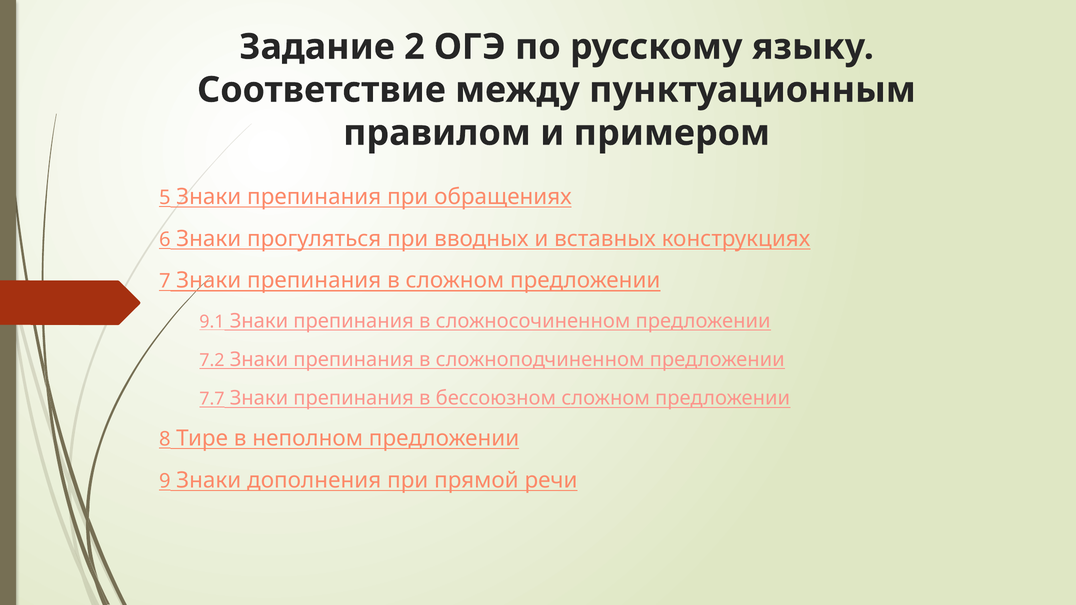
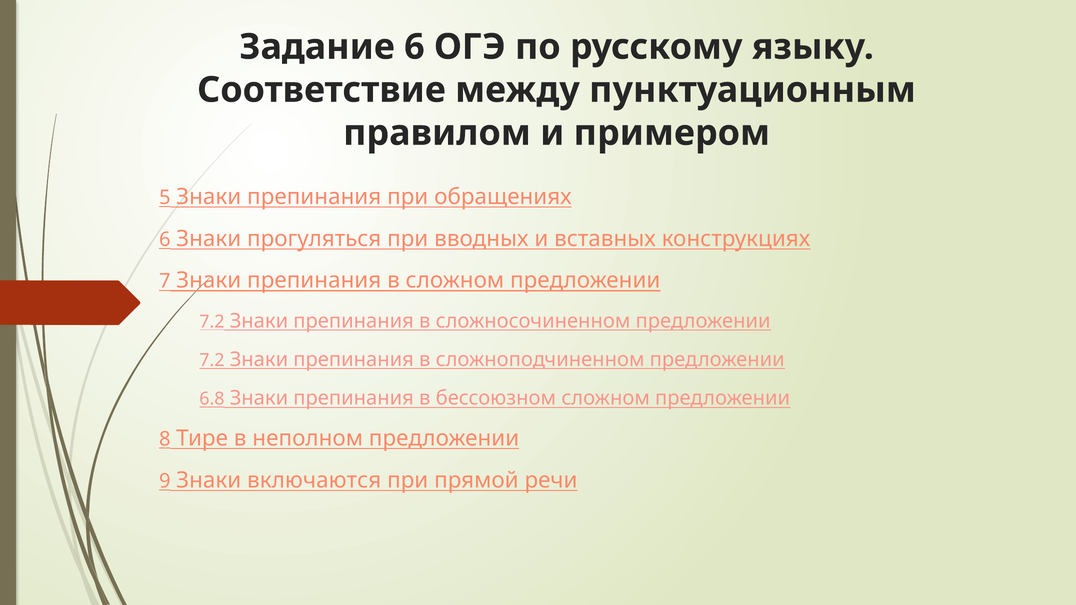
Задание 2: 2 -> 6
9.1 at (212, 322): 9.1 -> 7.2
7.7: 7.7 -> 6.8
дополнения: дополнения -> включаются
